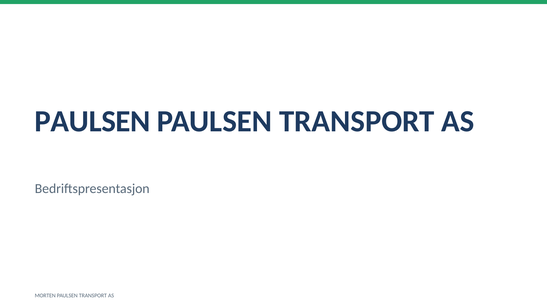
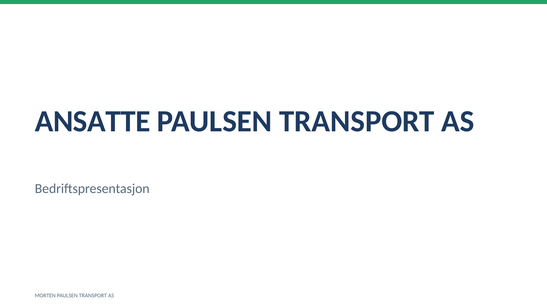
PAULSEN at (93, 121): PAULSEN -> ANSATTE
